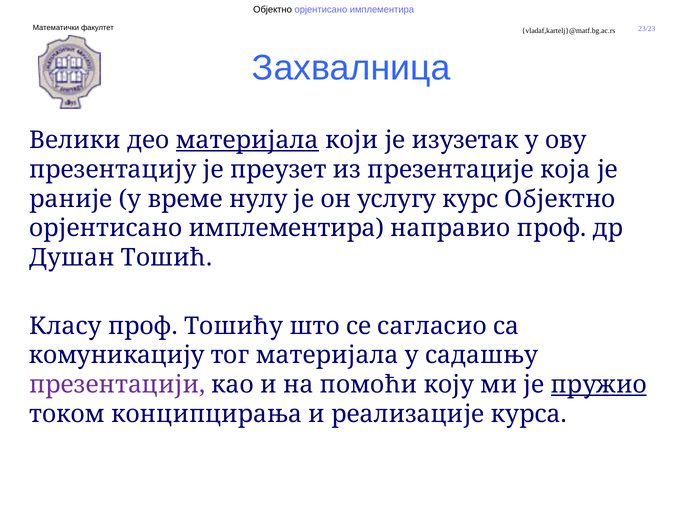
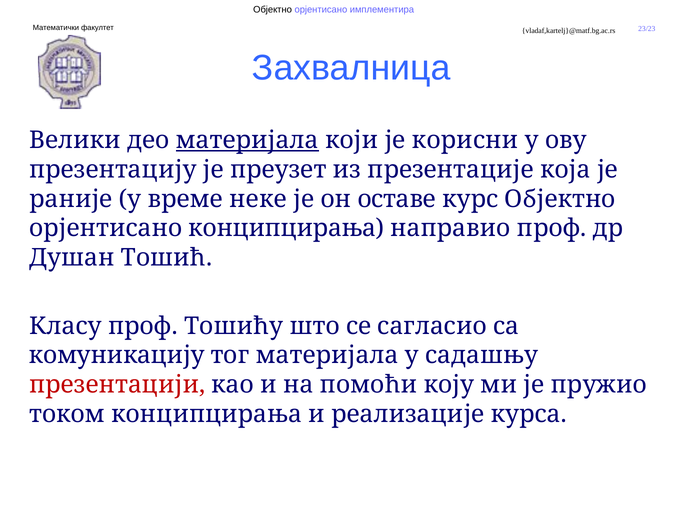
изузетак: изузетак -> корисни
нулу: нулу -> неке
услугу: услугу -> оставе
имплементира at (286, 228): имплементира -> конципцирања
презентацији colour: purple -> red
пружио underline: present -> none
